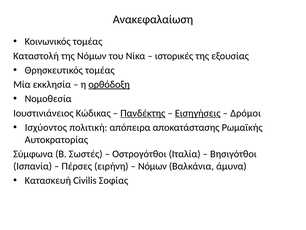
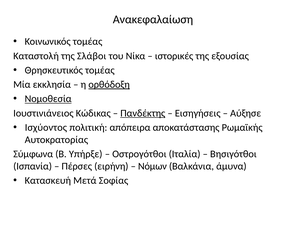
της Νόμων: Νόμων -> Σλάβοι
Νομοθεσία underline: none -> present
Εισηγήσεις underline: present -> none
Δρόμοι: Δρόμοι -> Αύξησε
Σωστές: Σωστές -> Υπήρξε
Civilis: Civilis -> Μετά
